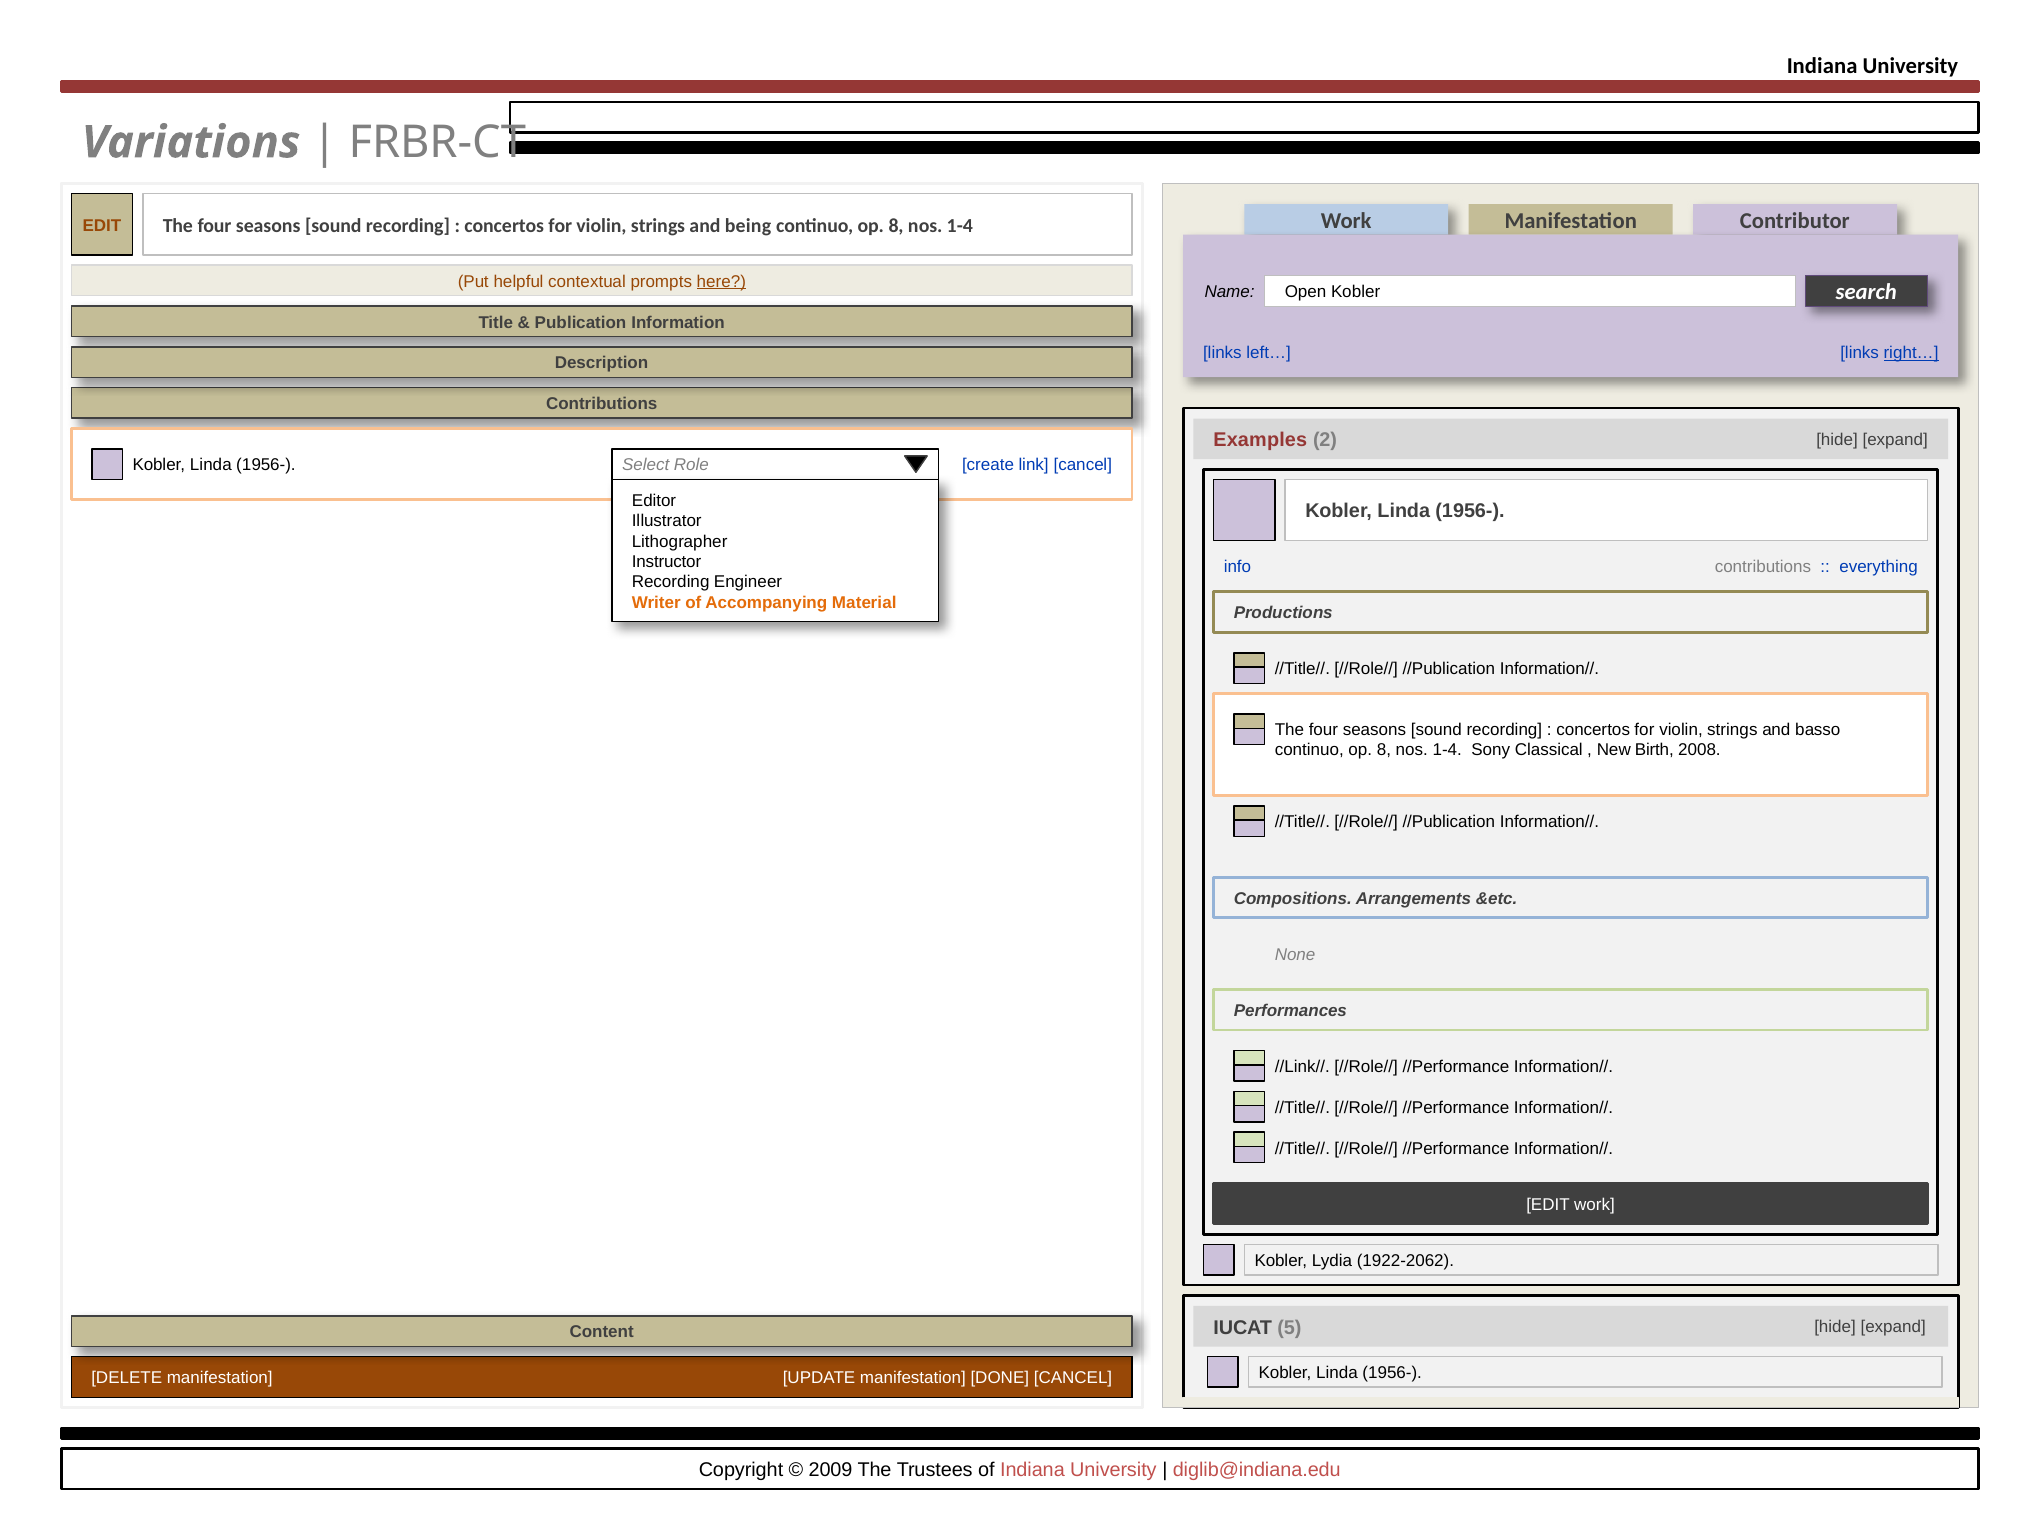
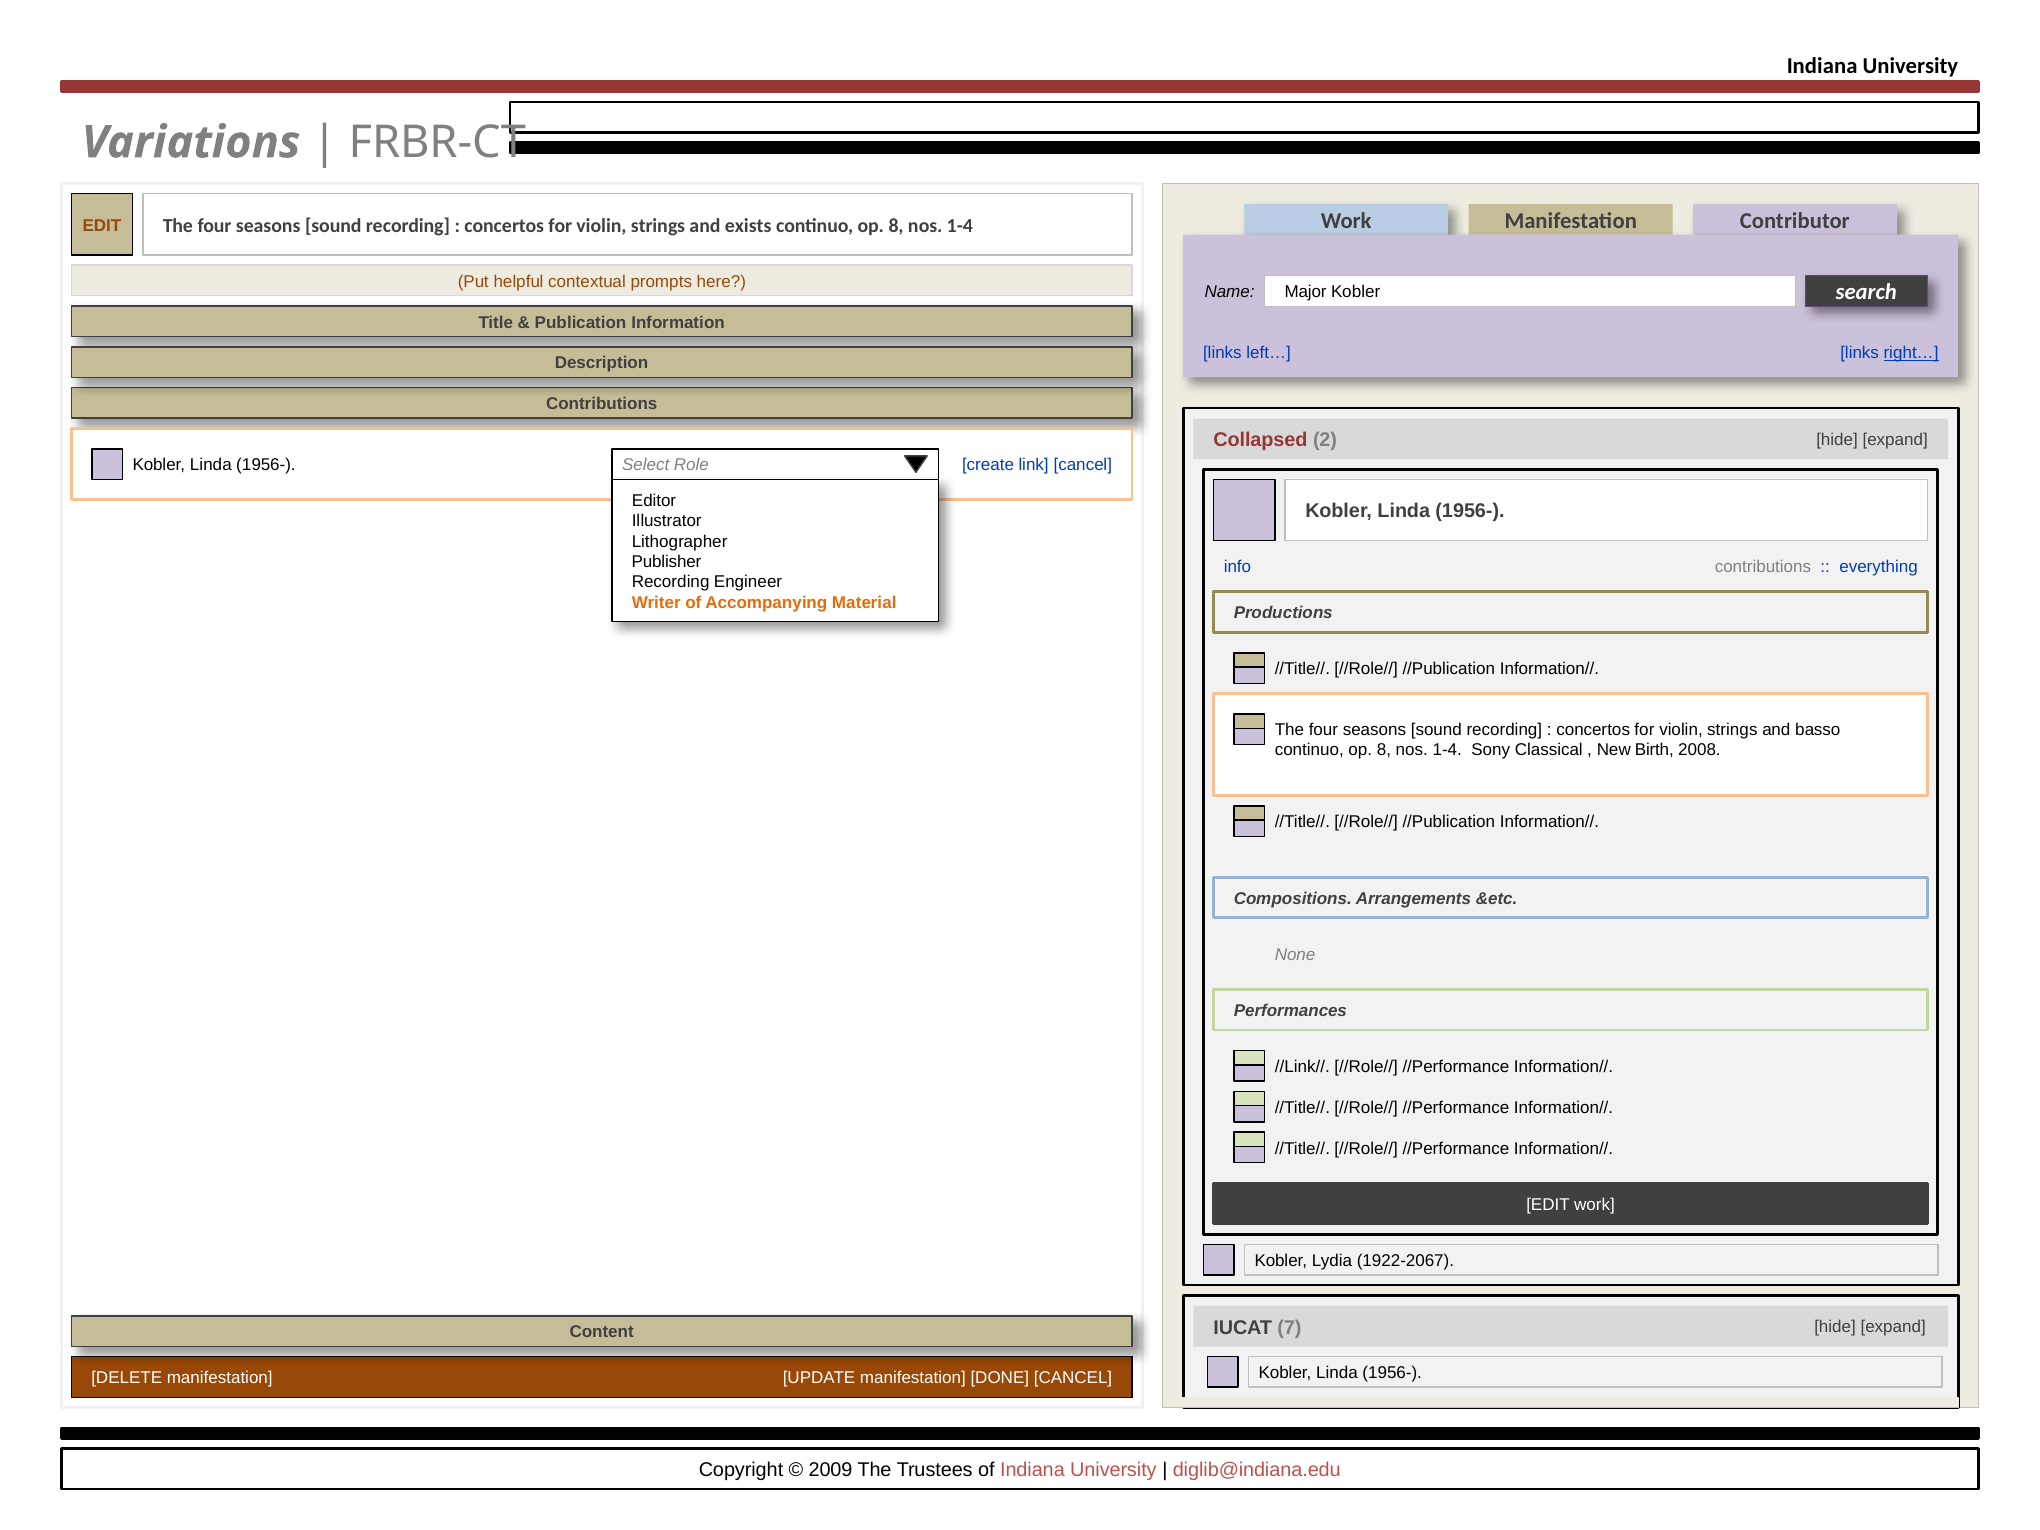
being: being -> exists
here underline: present -> none
Open: Open -> Major
Examples: Examples -> Collapsed
Instructor: Instructor -> Publisher
1922-2062: 1922-2062 -> 1922-2067
5: 5 -> 7
